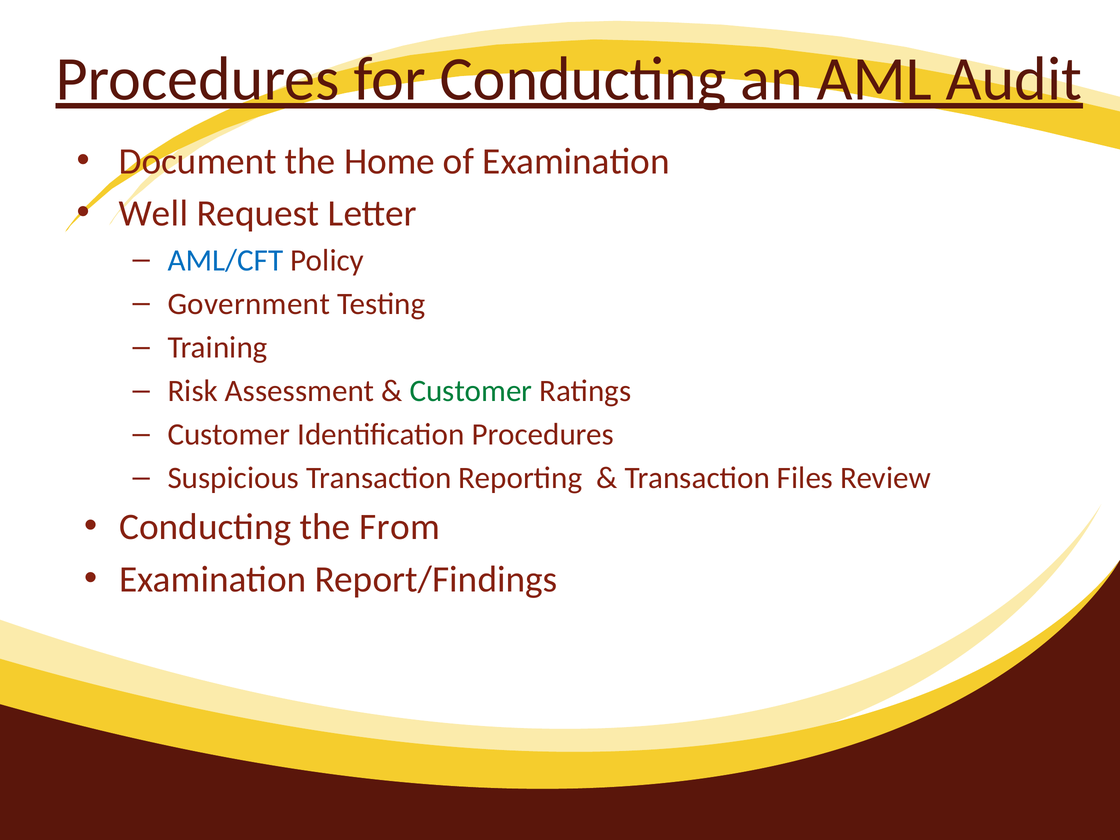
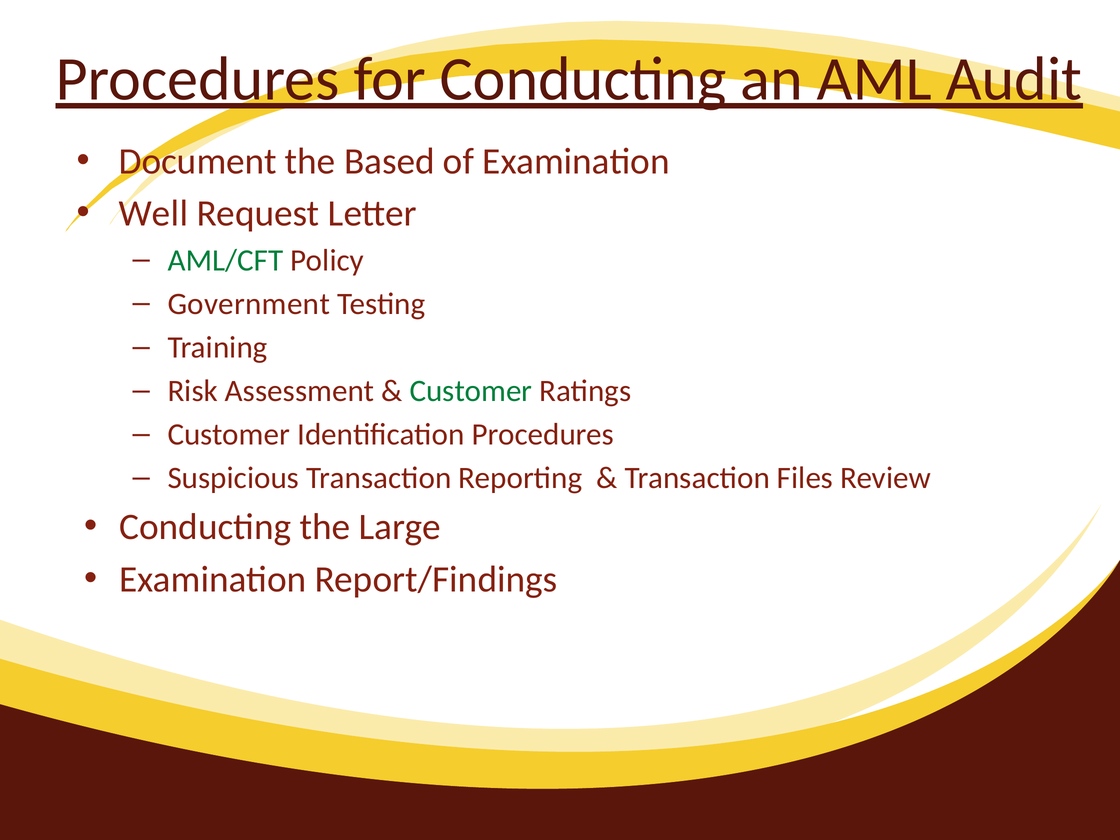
Home: Home -> Based
AML/CFT colour: blue -> green
From: From -> Large
